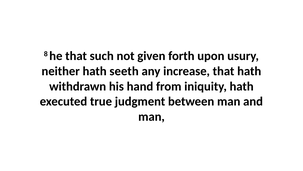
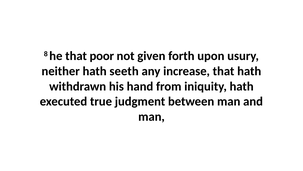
such: such -> poor
